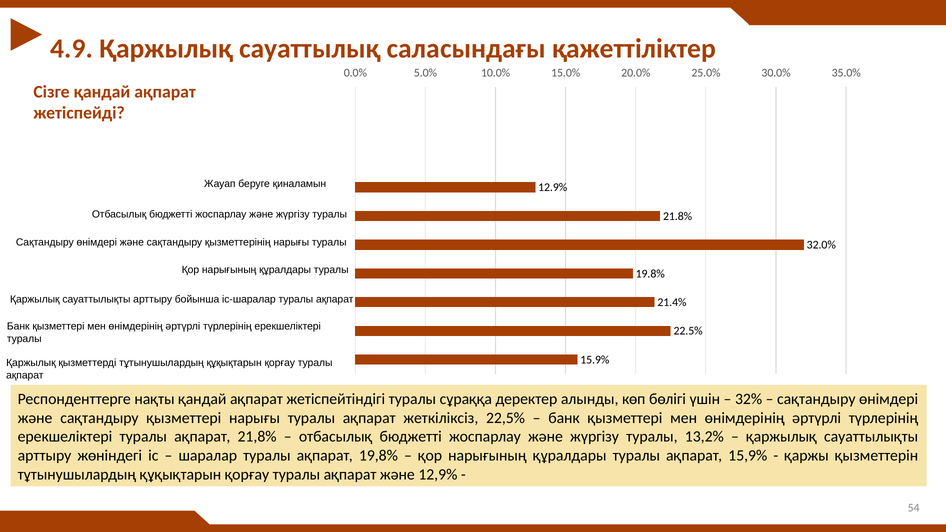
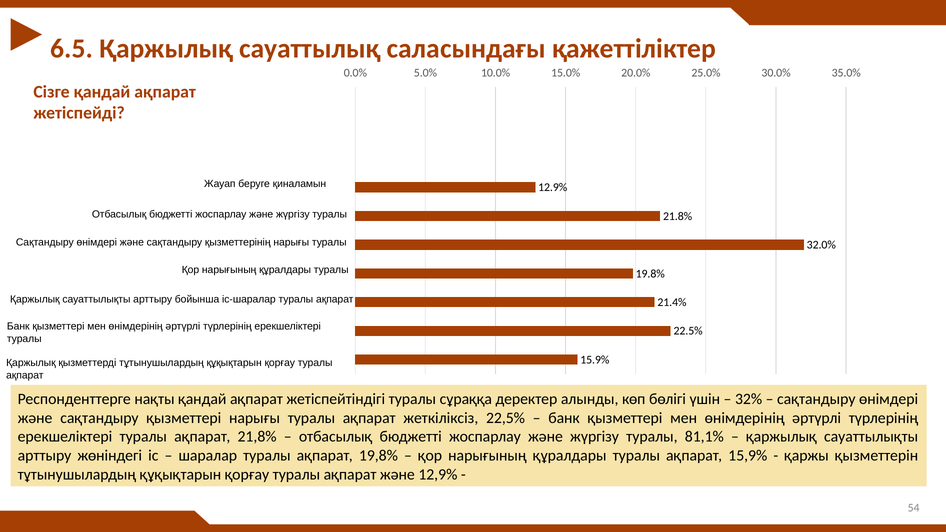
4.9: 4.9 -> 6.5
13,2%: 13,2% -> 81,1%
